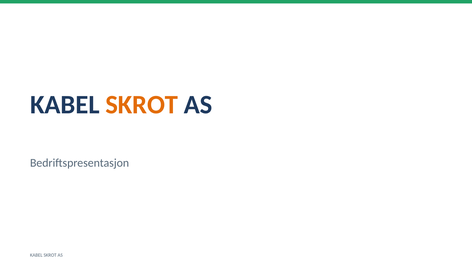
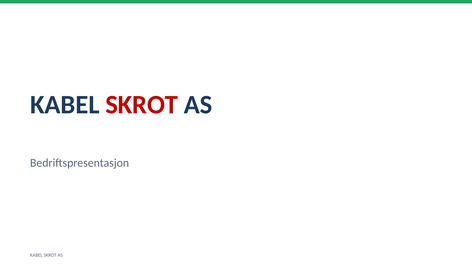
SKROT at (142, 105) colour: orange -> red
